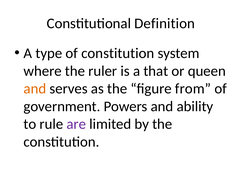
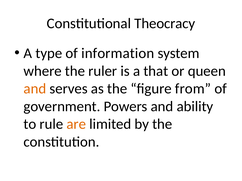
Definition: Definition -> Theocracy
of constitution: constitution -> information
are colour: purple -> orange
